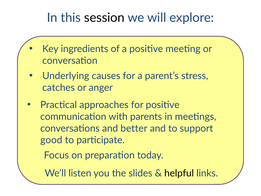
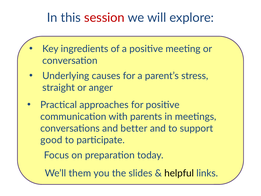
session colour: black -> red
catches: catches -> straight
listen: listen -> them
